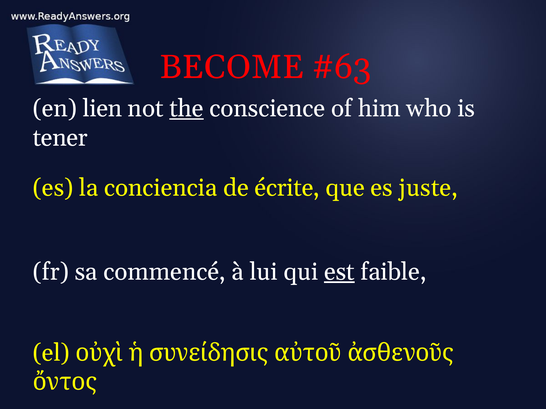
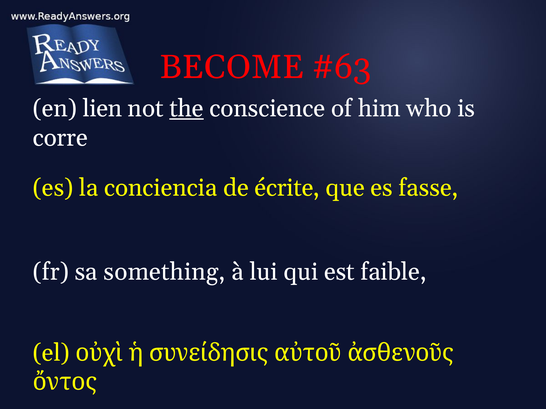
tener: tener -> corre
juste: juste -> fasse
commencé: commencé -> something
est underline: present -> none
